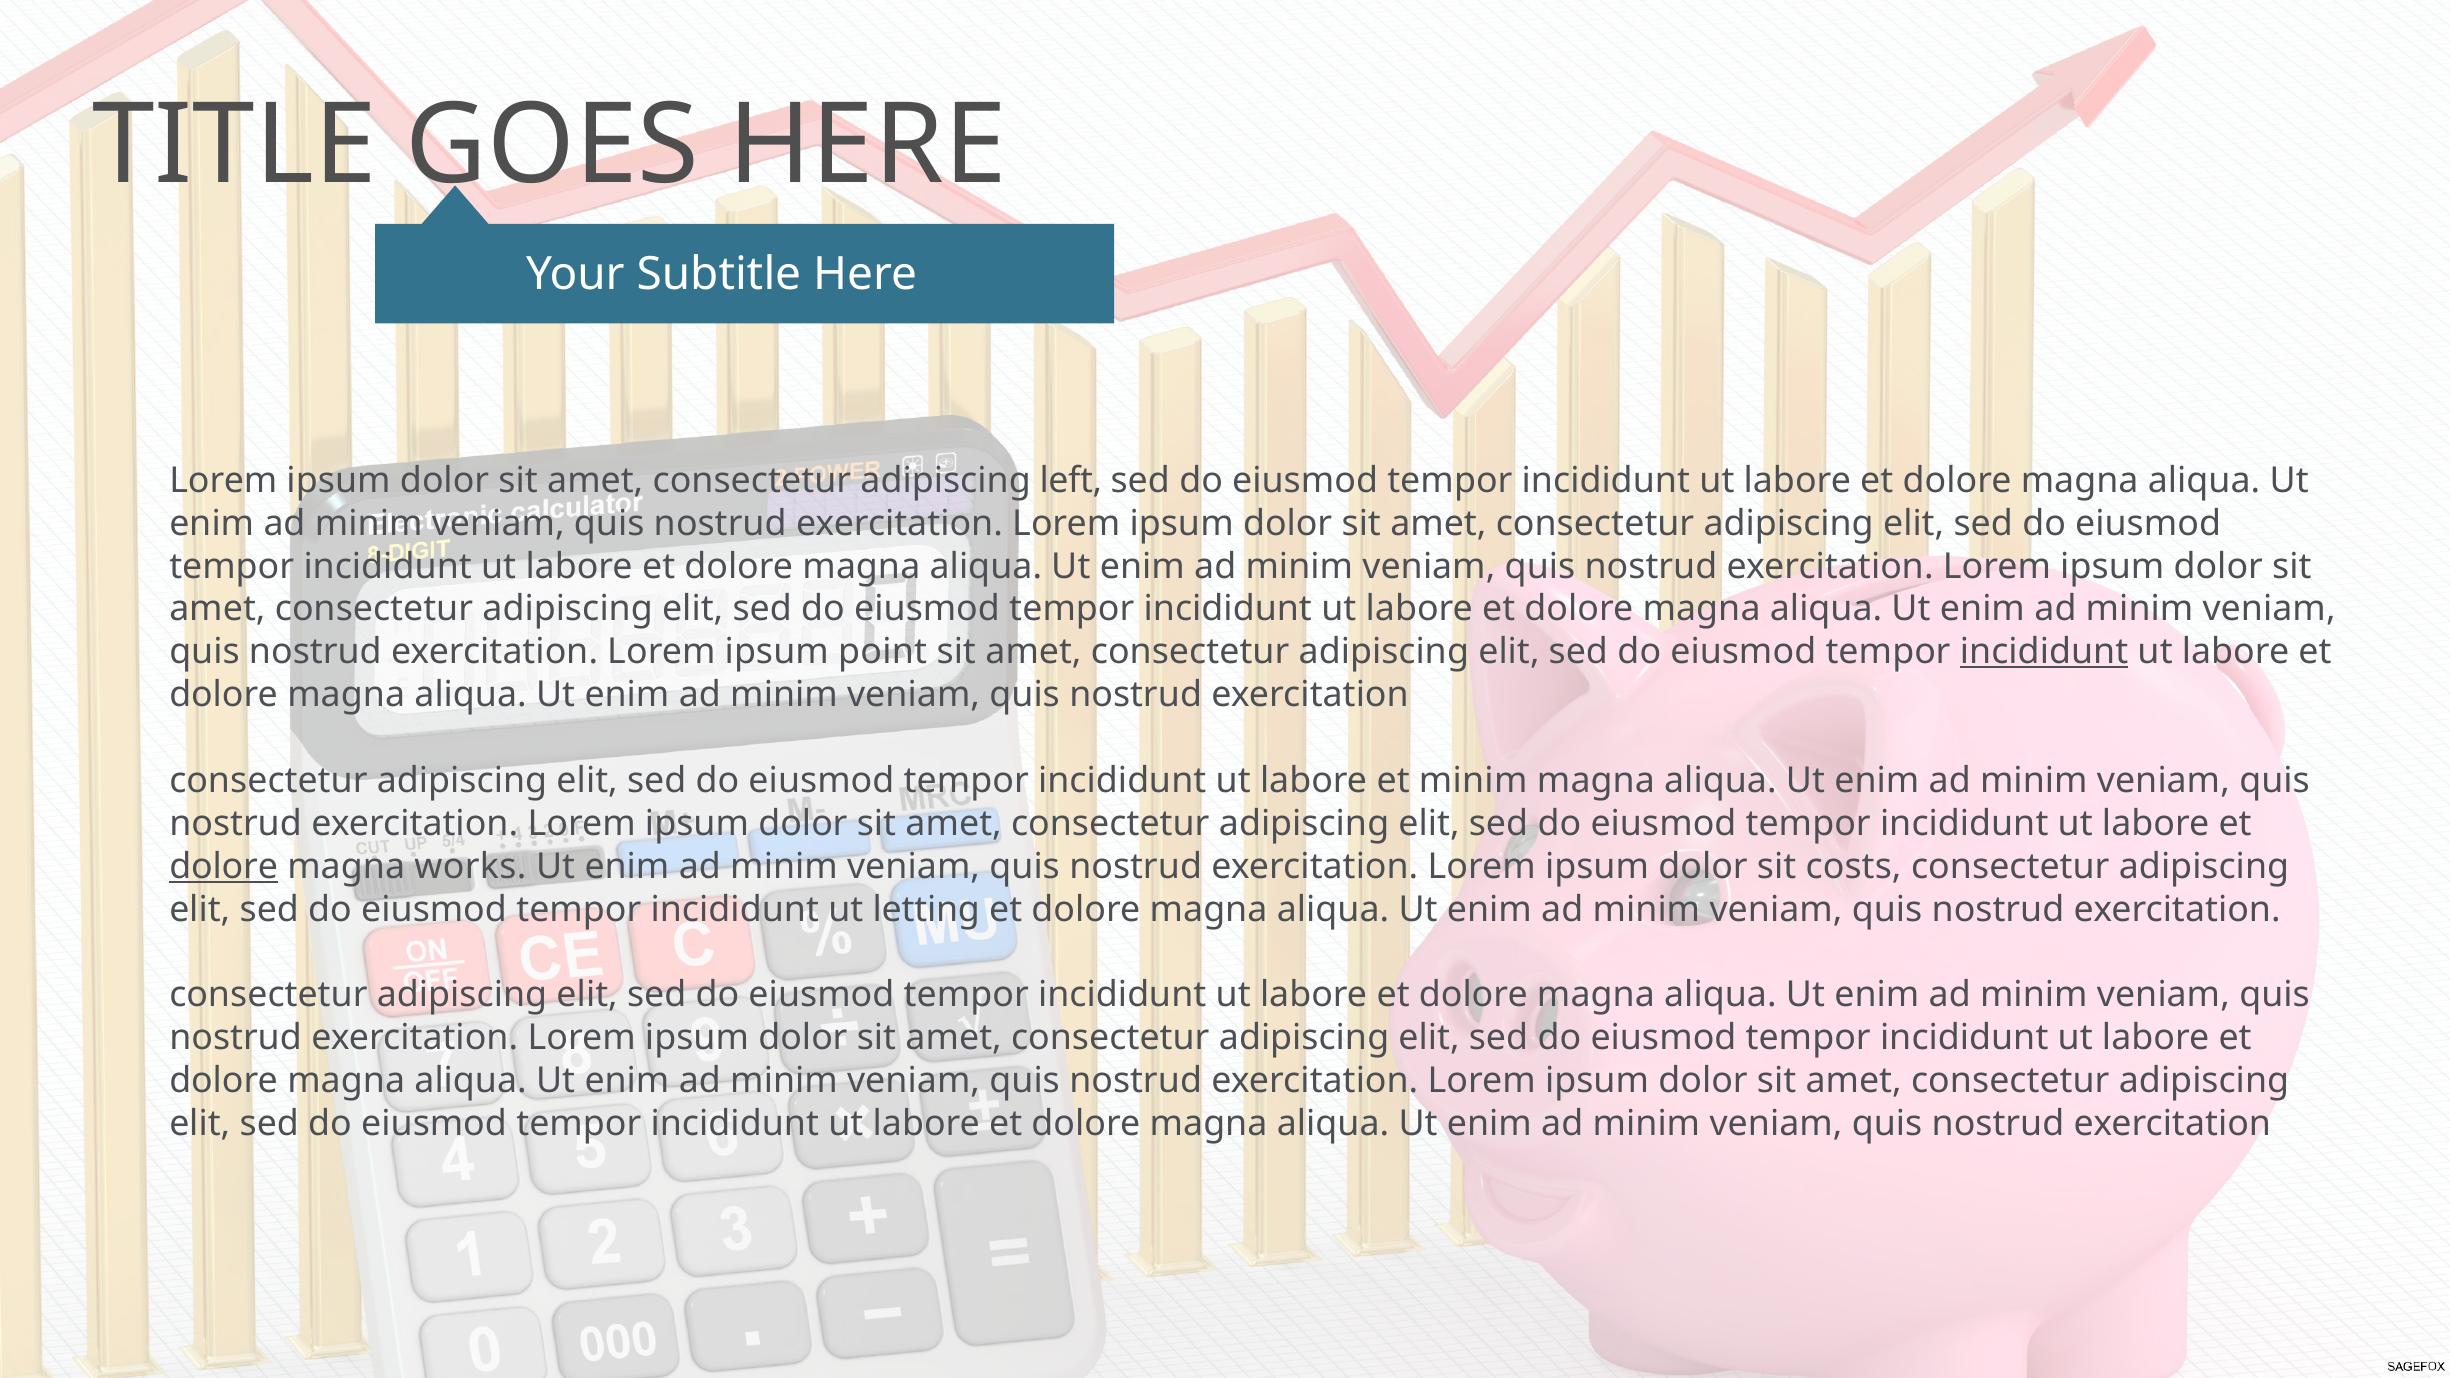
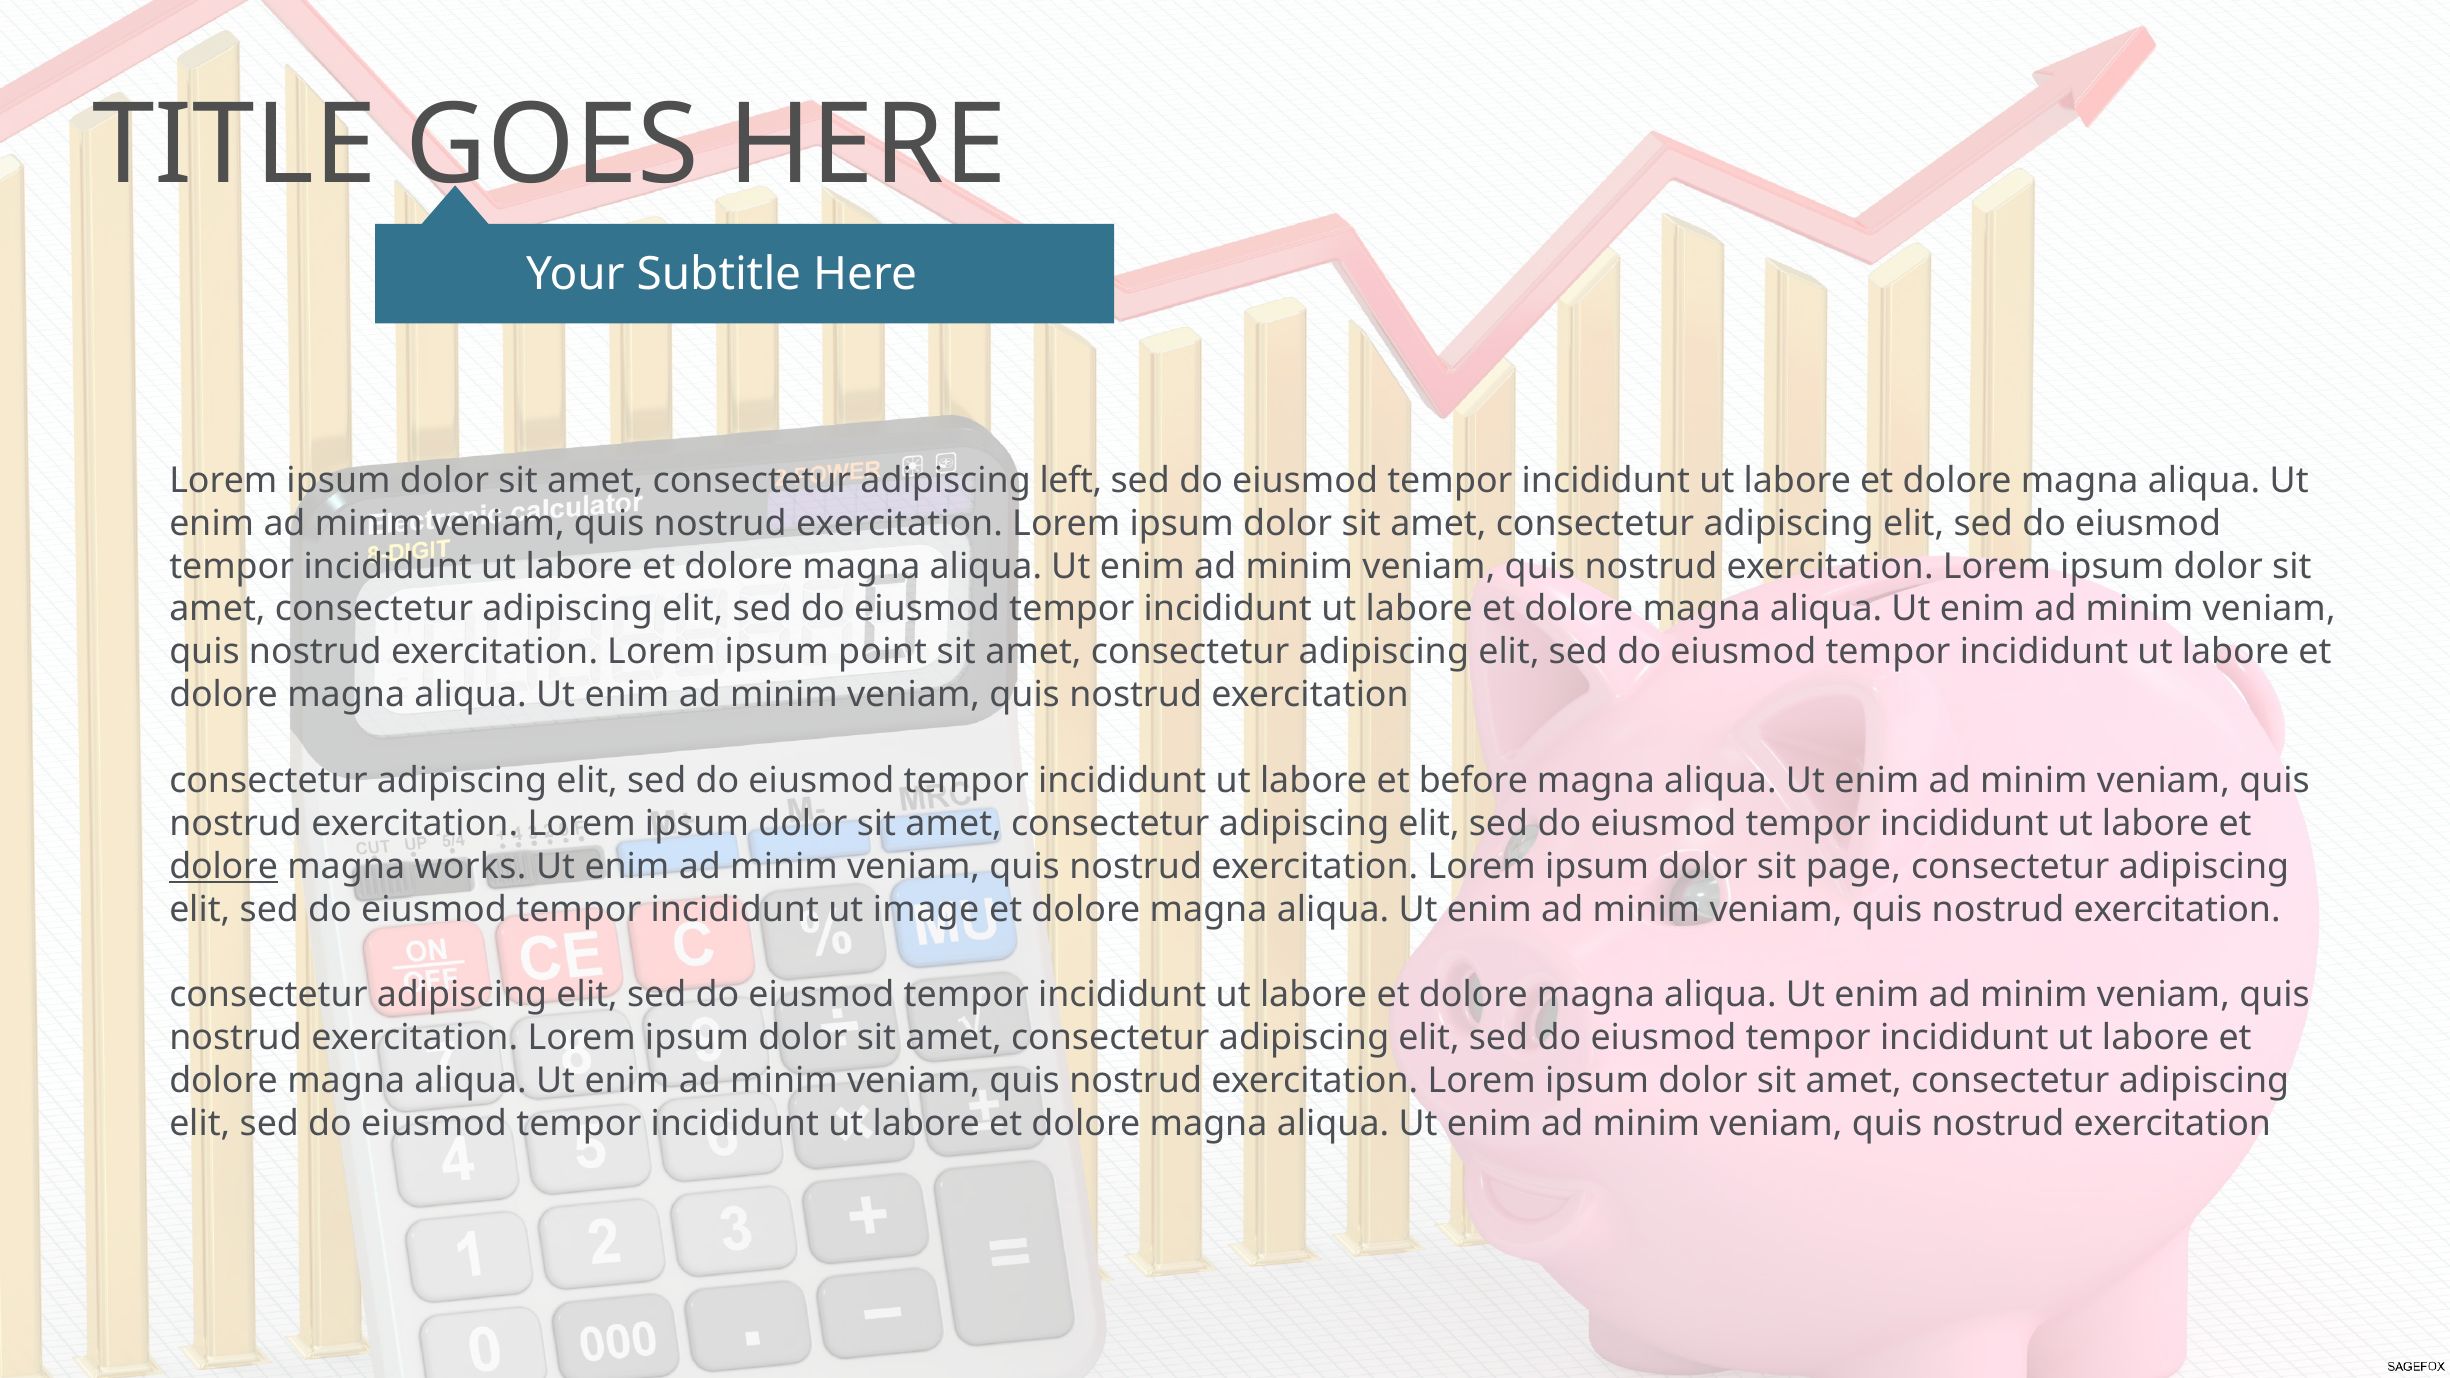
incididunt at (2044, 652) underline: present -> none
et minim: minim -> before
costs: costs -> page
letting: letting -> image
